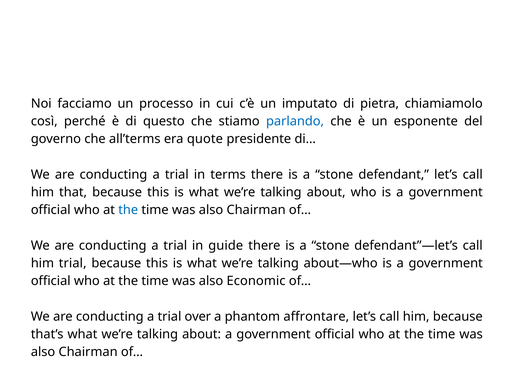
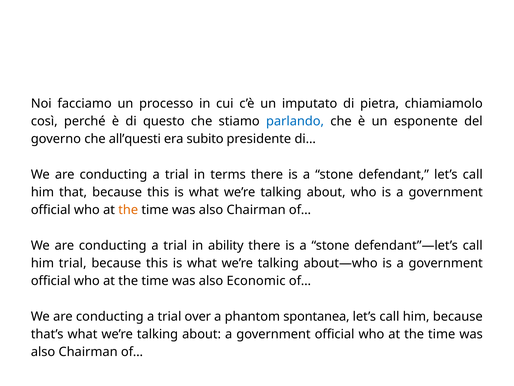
all’terms: all’terms -> all’questi
quote: quote -> subito
the at (128, 210) colour: blue -> orange
guide: guide -> ability
affrontare: affrontare -> spontanea
